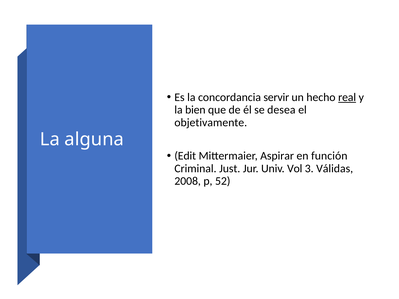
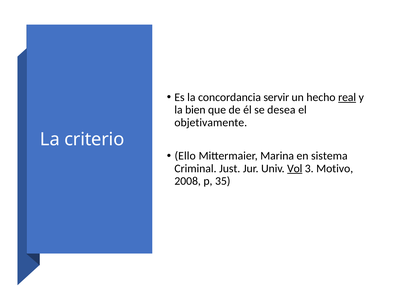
alguna: alguna -> criterio
Edit: Edit -> Ello
Aspirar: Aspirar -> Marina
función: función -> sistema
Vol underline: none -> present
Válidas: Válidas -> Motivo
52: 52 -> 35
